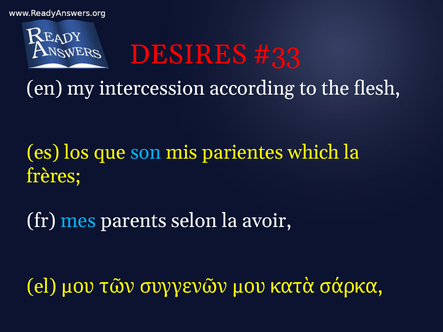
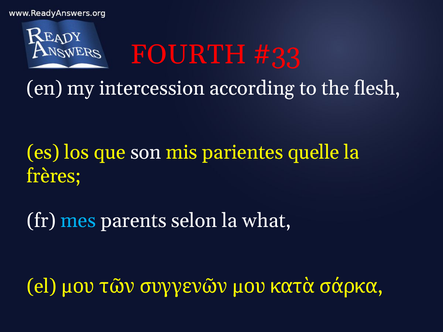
DESIRES: DESIRES -> FOURTH
son colour: light blue -> white
which: which -> quelle
avoir: avoir -> what
